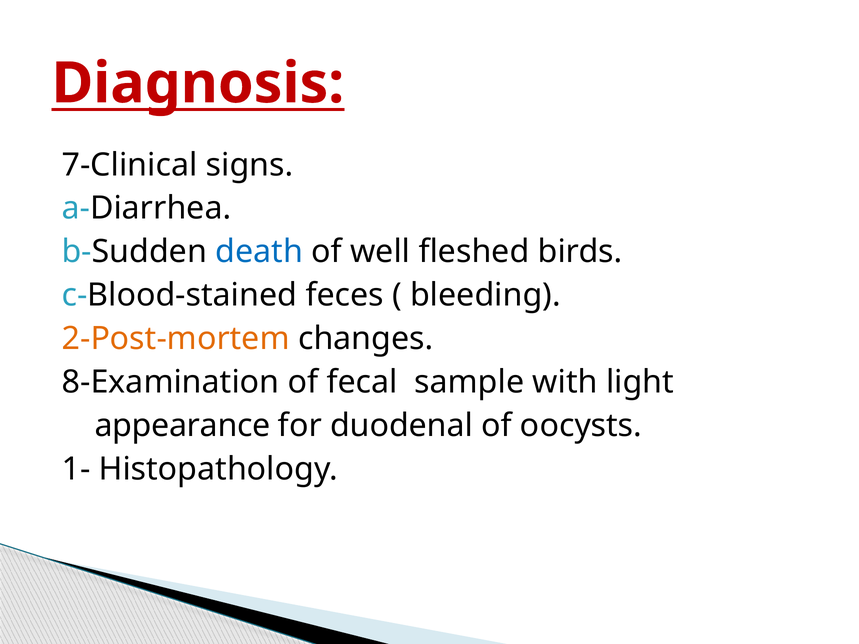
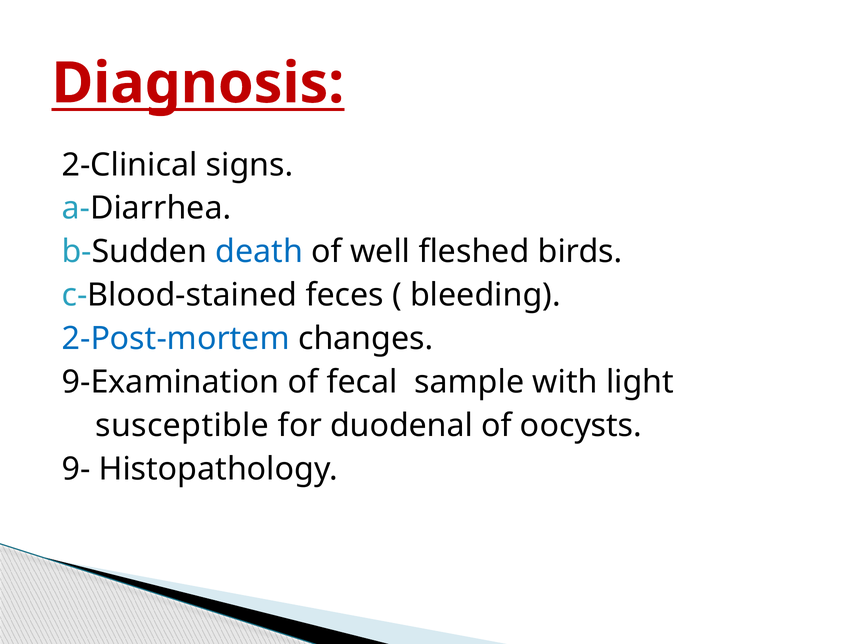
7-Clinical: 7-Clinical -> 2-Clinical
2-Post-mortem colour: orange -> blue
8-Examination: 8-Examination -> 9-Examination
appearance: appearance -> susceptible
1-: 1- -> 9-
